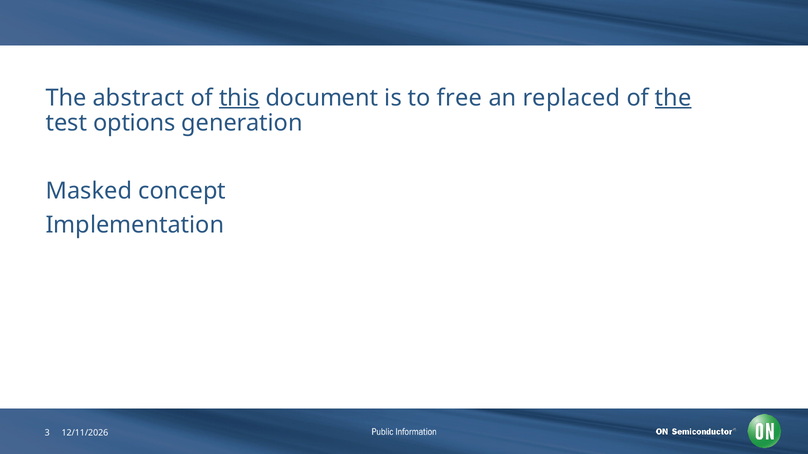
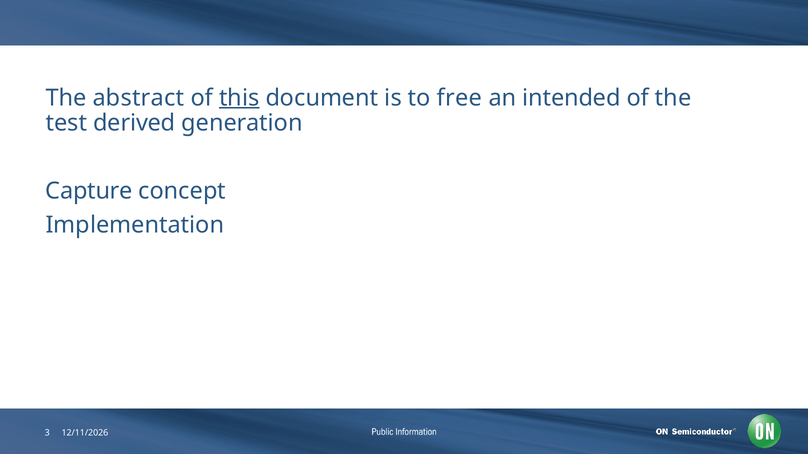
replaced: replaced -> intended
the at (673, 98) underline: present -> none
options: options -> derived
Masked: Masked -> Capture
